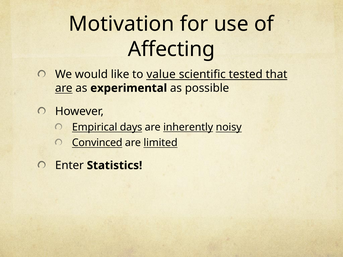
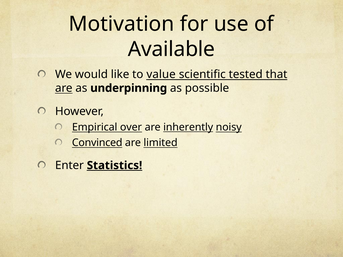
Affecting: Affecting -> Available
experimental: experimental -> underpinning
days: days -> over
Statistics underline: none -> present
